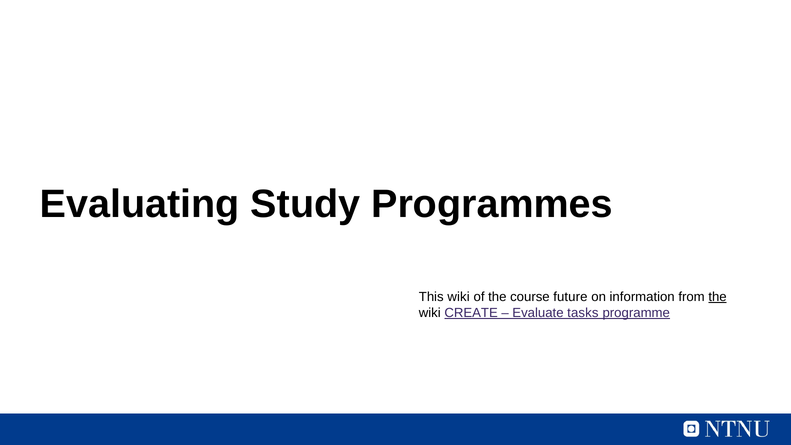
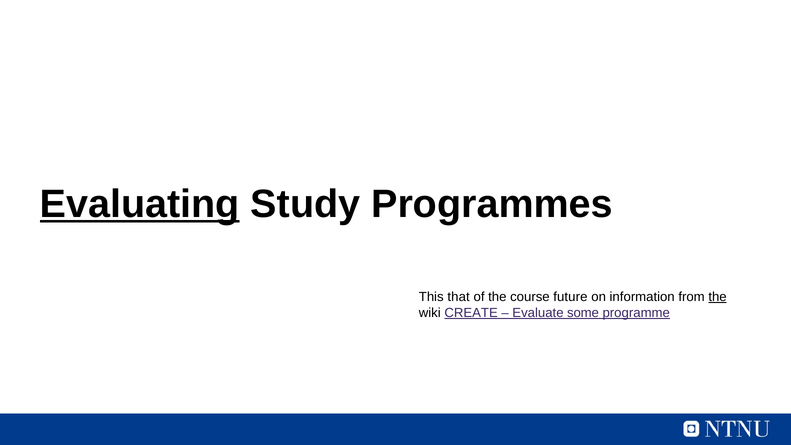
Evaluating underline: none -> present
This wiki: wiki -> that
tasks: tasks -> some
